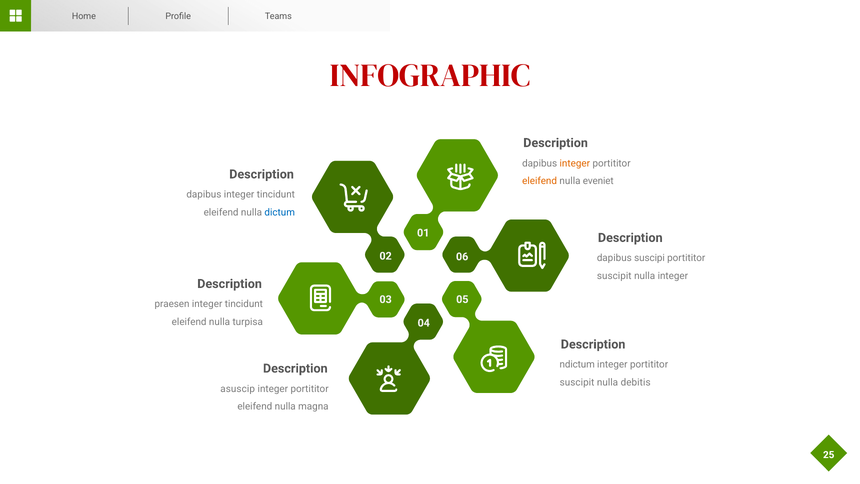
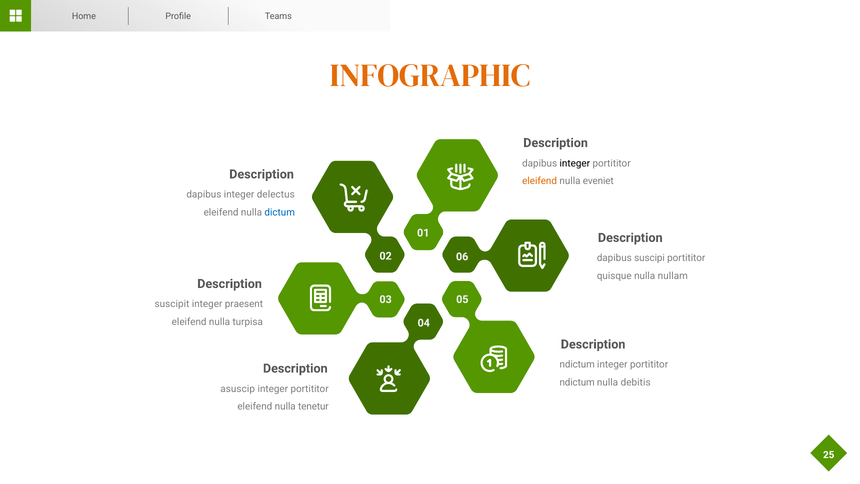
INFOGRAPHIC colour: red -> orange
integer at (575, 163) colour: orange -> black
dapibus integer tincidunt: tincidunt -> delectus
suscipit at (614, 276): suscipit -> quisque
nulla integer: integer -> nullam
praesen: praesen -> suscipit
tincidunt at (244, 304): tincidunt -> praesent
suscipit at (577, 382): suscipit -> ndictum
magna: magna -> tenetur
